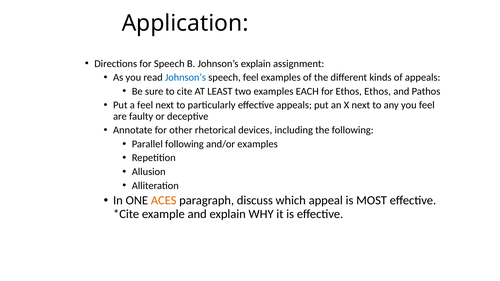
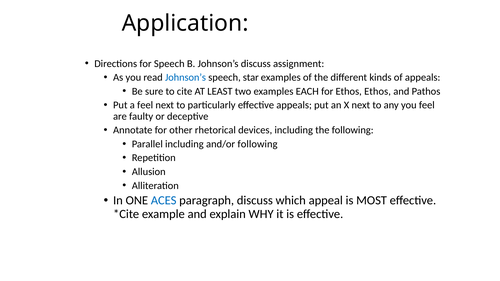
Johnson’s explain: explain -> discuss
speech feel: feel -> star
Parallel following: following -> including
and/or examples: examples -> following
ACES colour: orange -> blue
